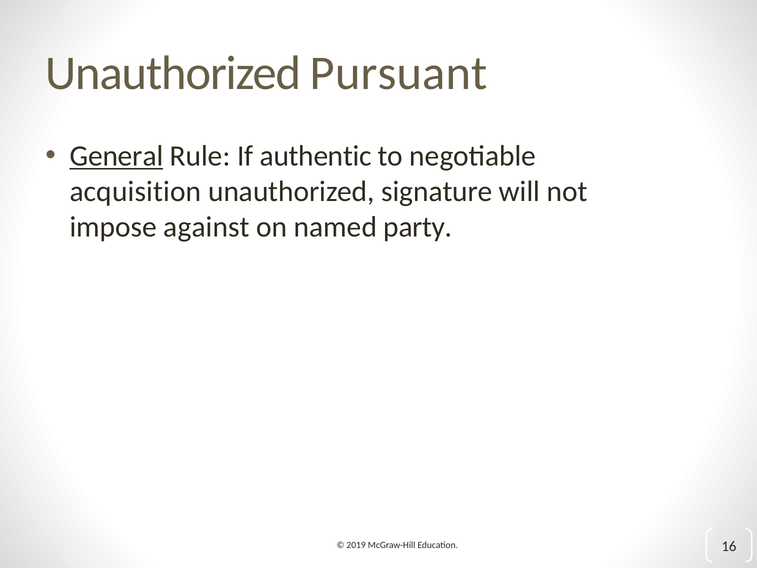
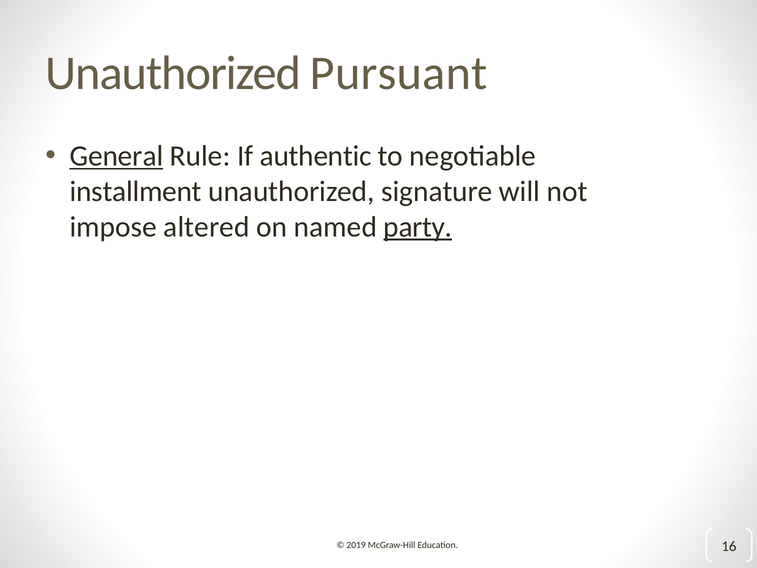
acquisition: acquisition -> installment
against: against -> altered
party underline: none -> present
